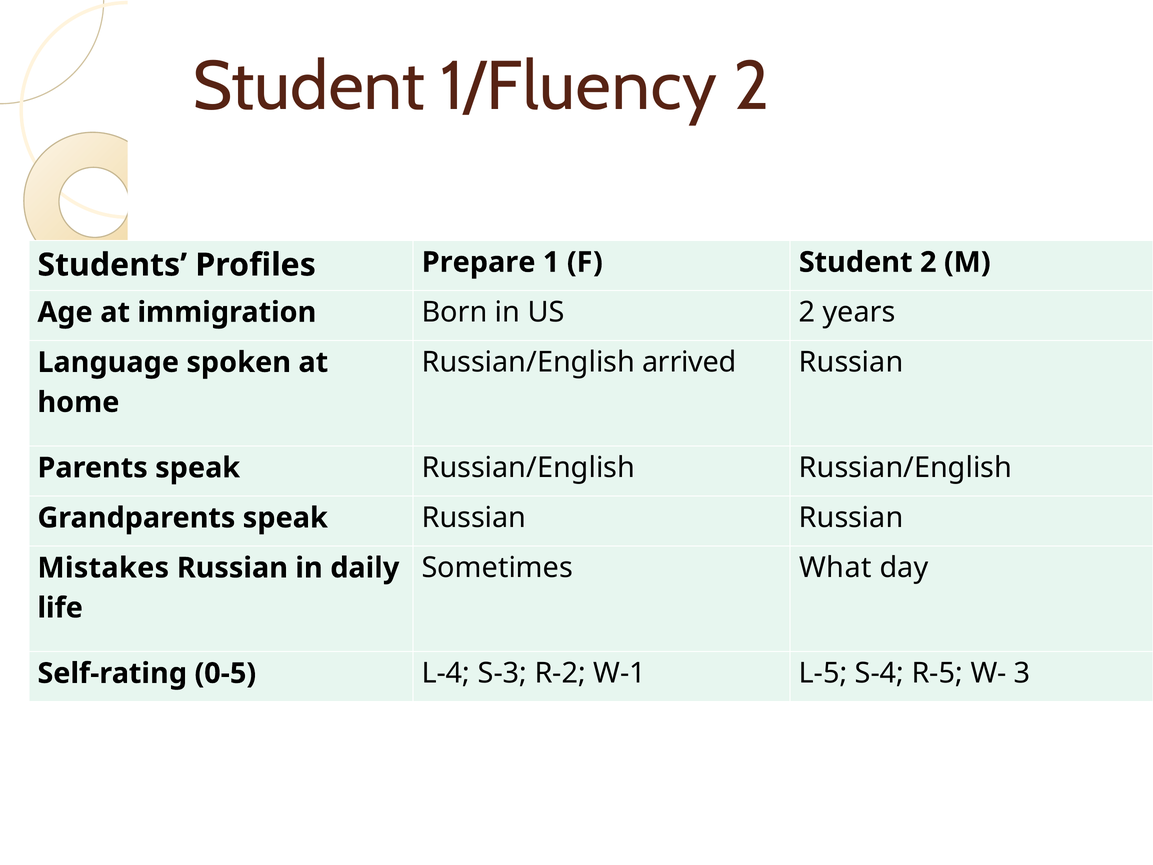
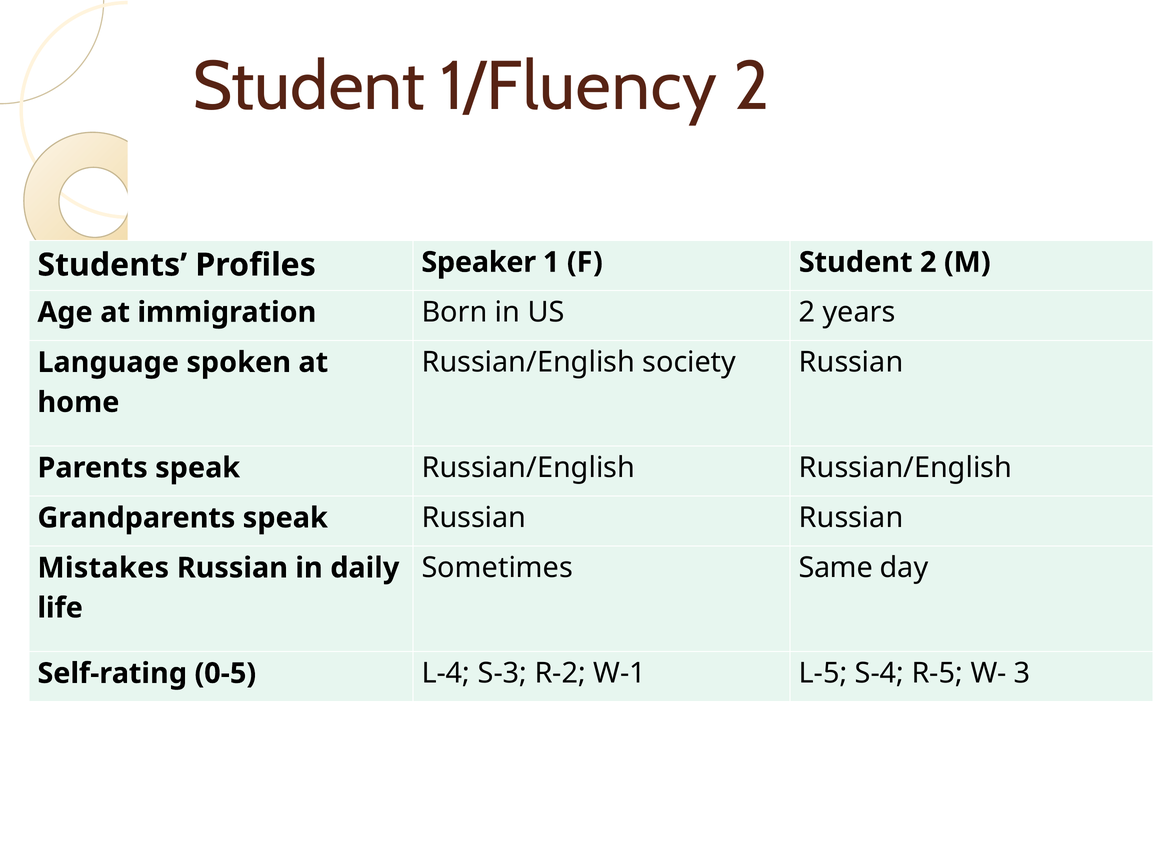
Prepare: Prepare -> Speaker
arrived: arrived -> society
What: What -> Same
